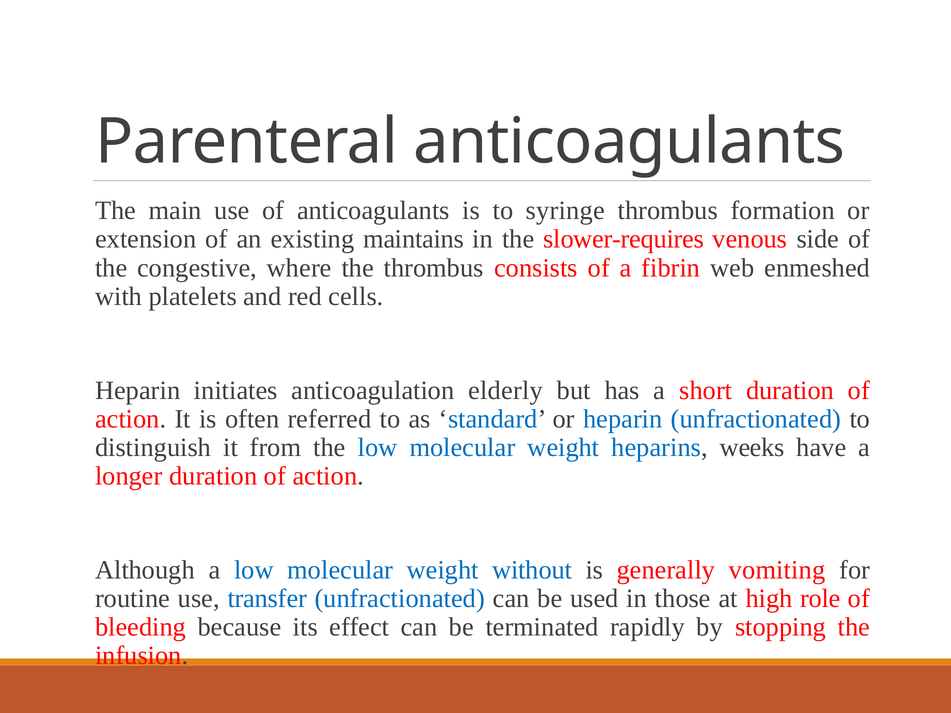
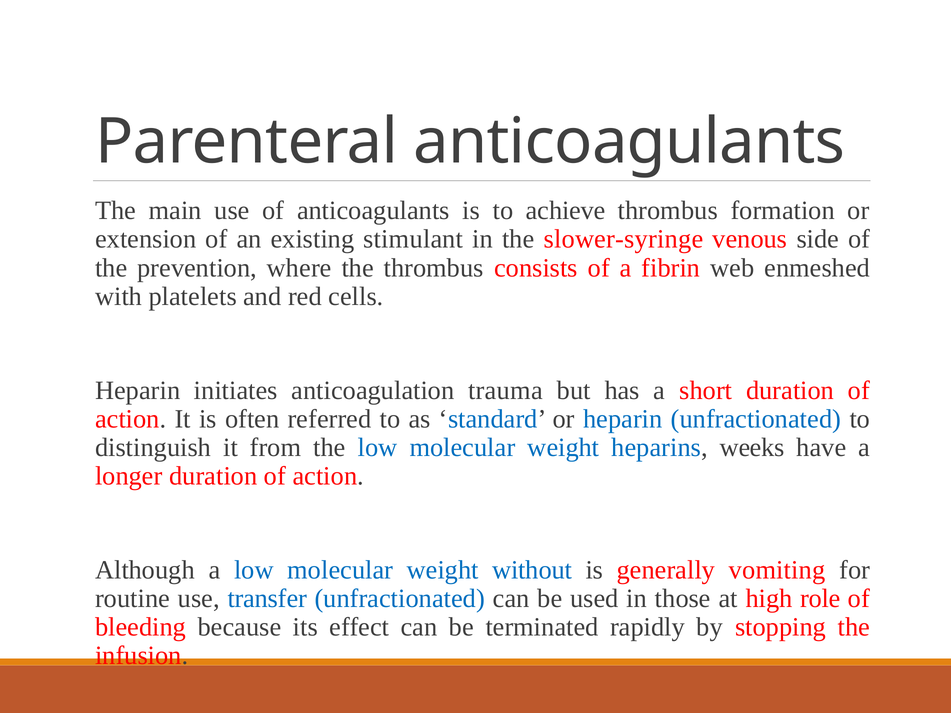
syringe: syringe -> achieve
maintains: maintains -> stimulant
slower-requires: slower-requires -> slower-syringe
congestive: congestive -> prevention
elderly: elderly -> trauma
